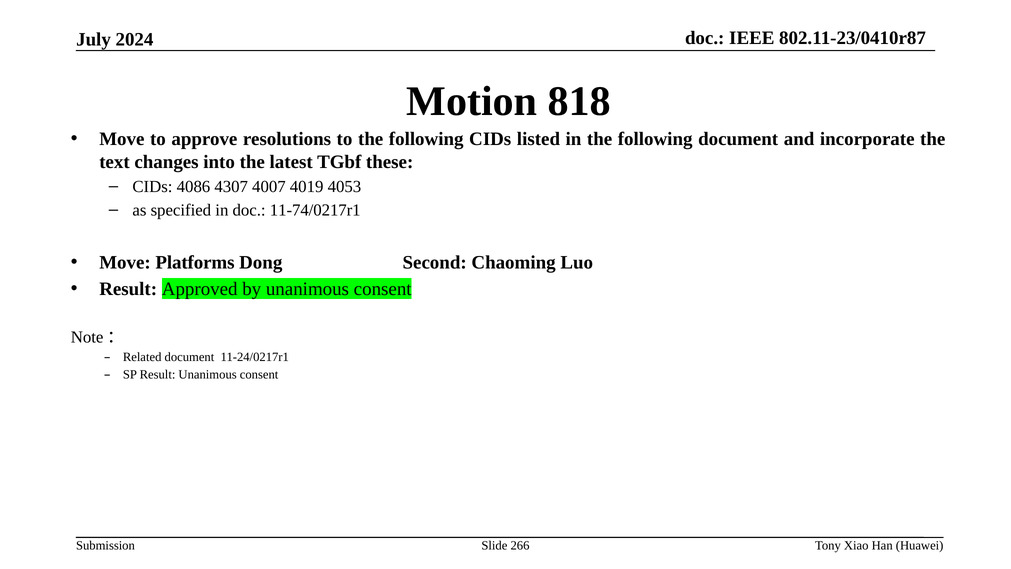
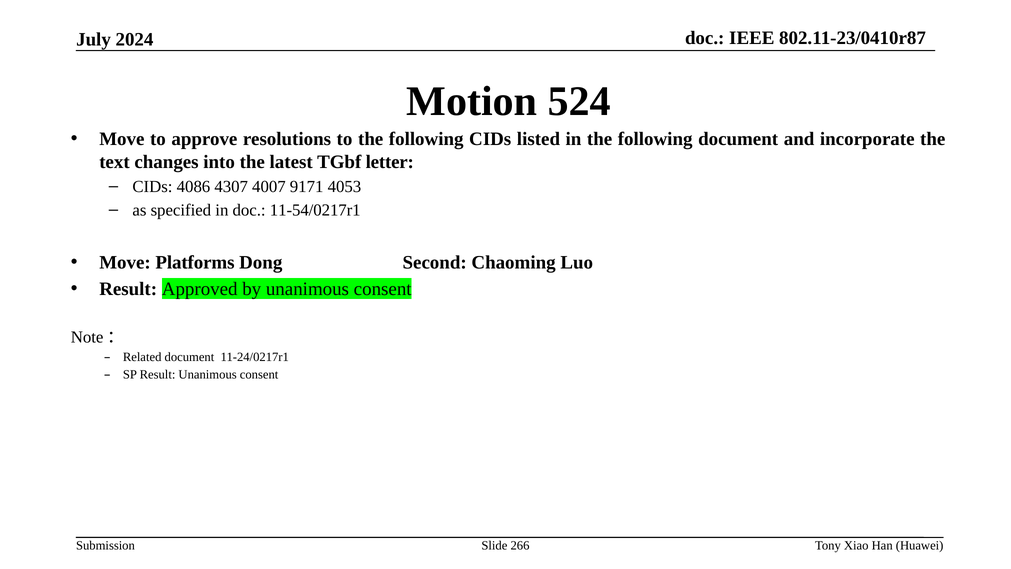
818: 818 -> 524
these: these -> letter
4019: 4019 -> 9171
11-74/0217r1: 11-74/0217r1 -> 11-54/0217r1
